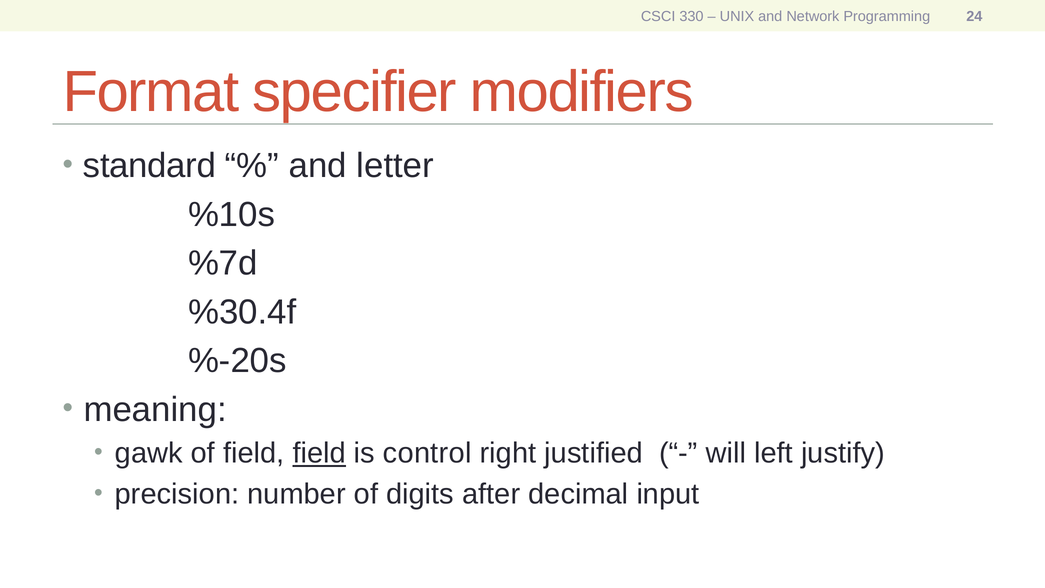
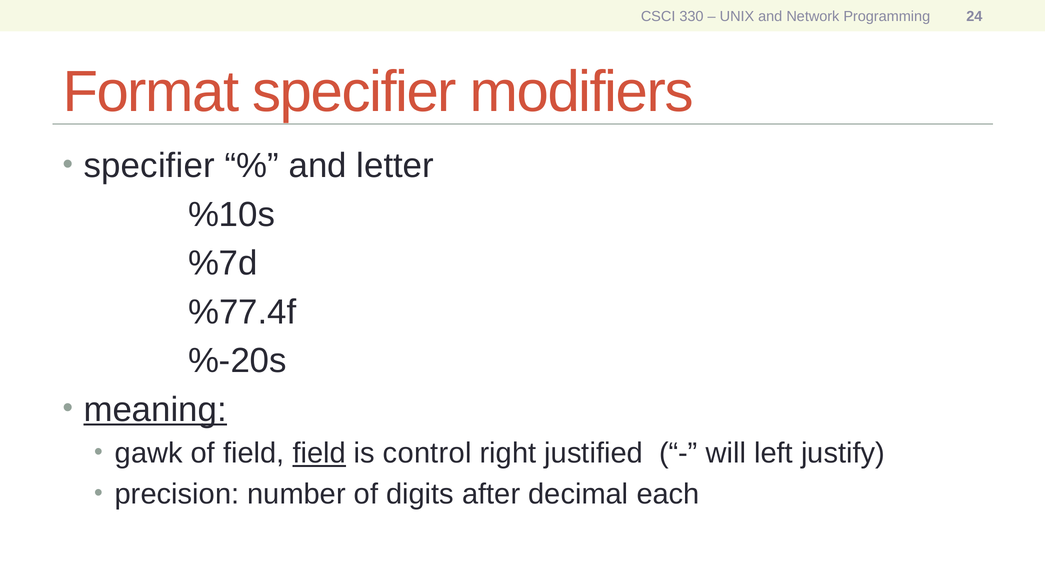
standard at (150, 166): standard -> specifier
%30.4f: %30.4f -> %77.4f
meaning underline: none -> present
input: input -> each
